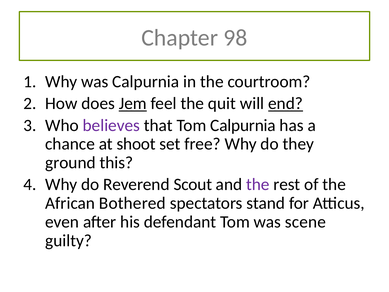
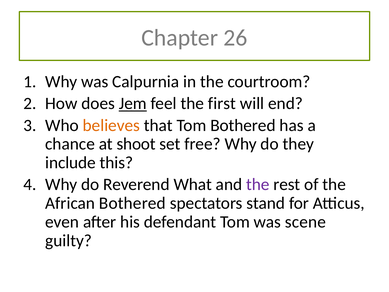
98: 98 -> 26
quit: quit -> first
end underline: present -> none
believes colour: purple -> orange
Tom Calpurnia: Calpurnia -> Bothered
ground: ground -> include
Scout: Scout -> What
